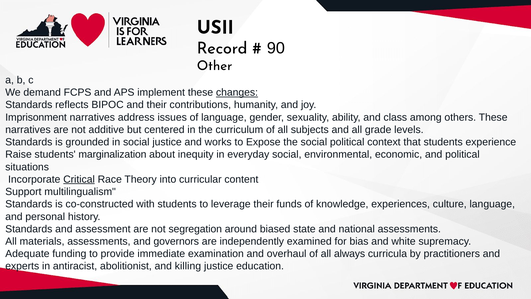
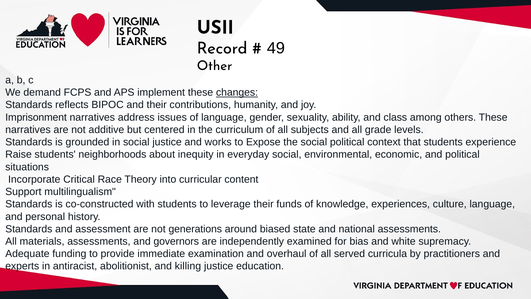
90: 90 -> 49
marginalization: marginalization -> neighborhoods
Critical underline: present -> none
segregation: segregation -> generations
always: always -> served
